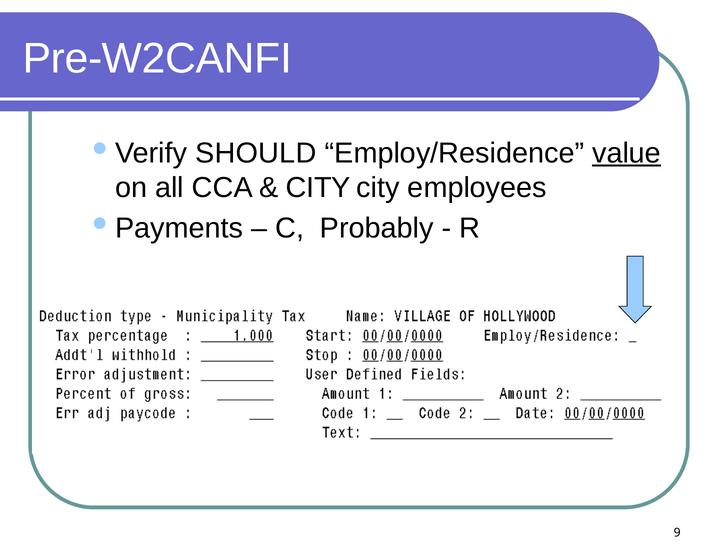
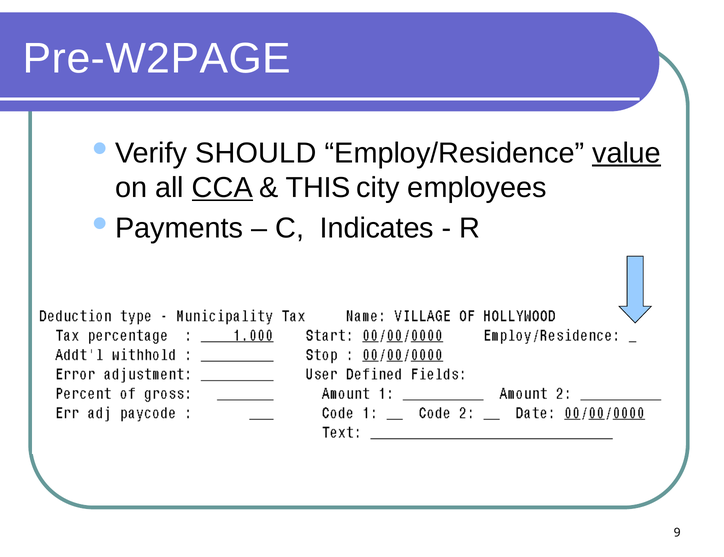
Pre-W2CANFI: Pre-W2CANFI -> Pre-W2PAGE
CCA underline: none -> present
CITY at (318, 188): CITY -> THIS
Probably: Probably -> Indicates
